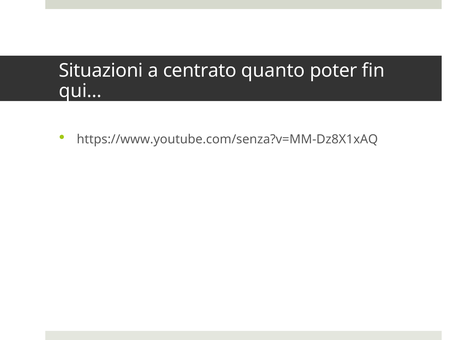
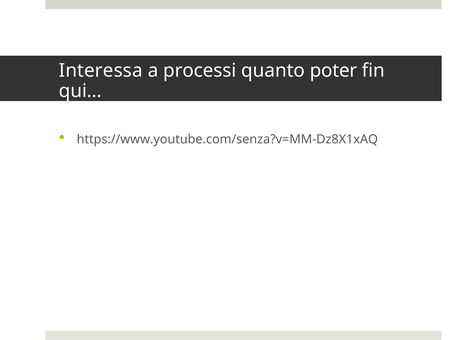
Situazioni: Situazioni -> Interessa
centrato: centrato -> processi
